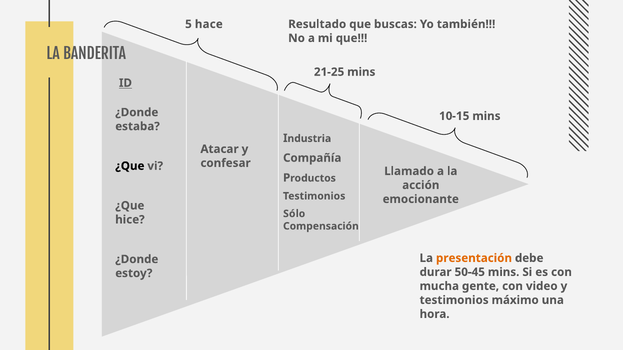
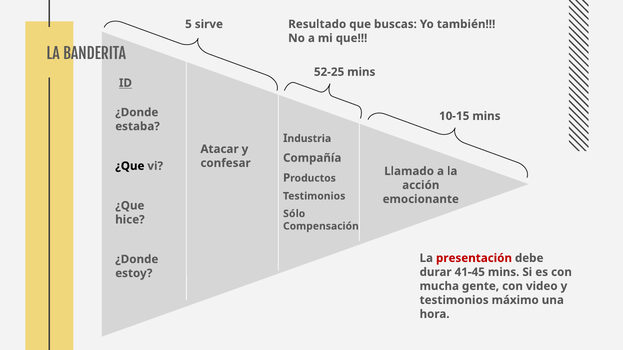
hace: hace -> sirve
21-25: 21-25 -> 52-25
presentación colour: orange -> red
50-45: 50-45 -> 41-45
